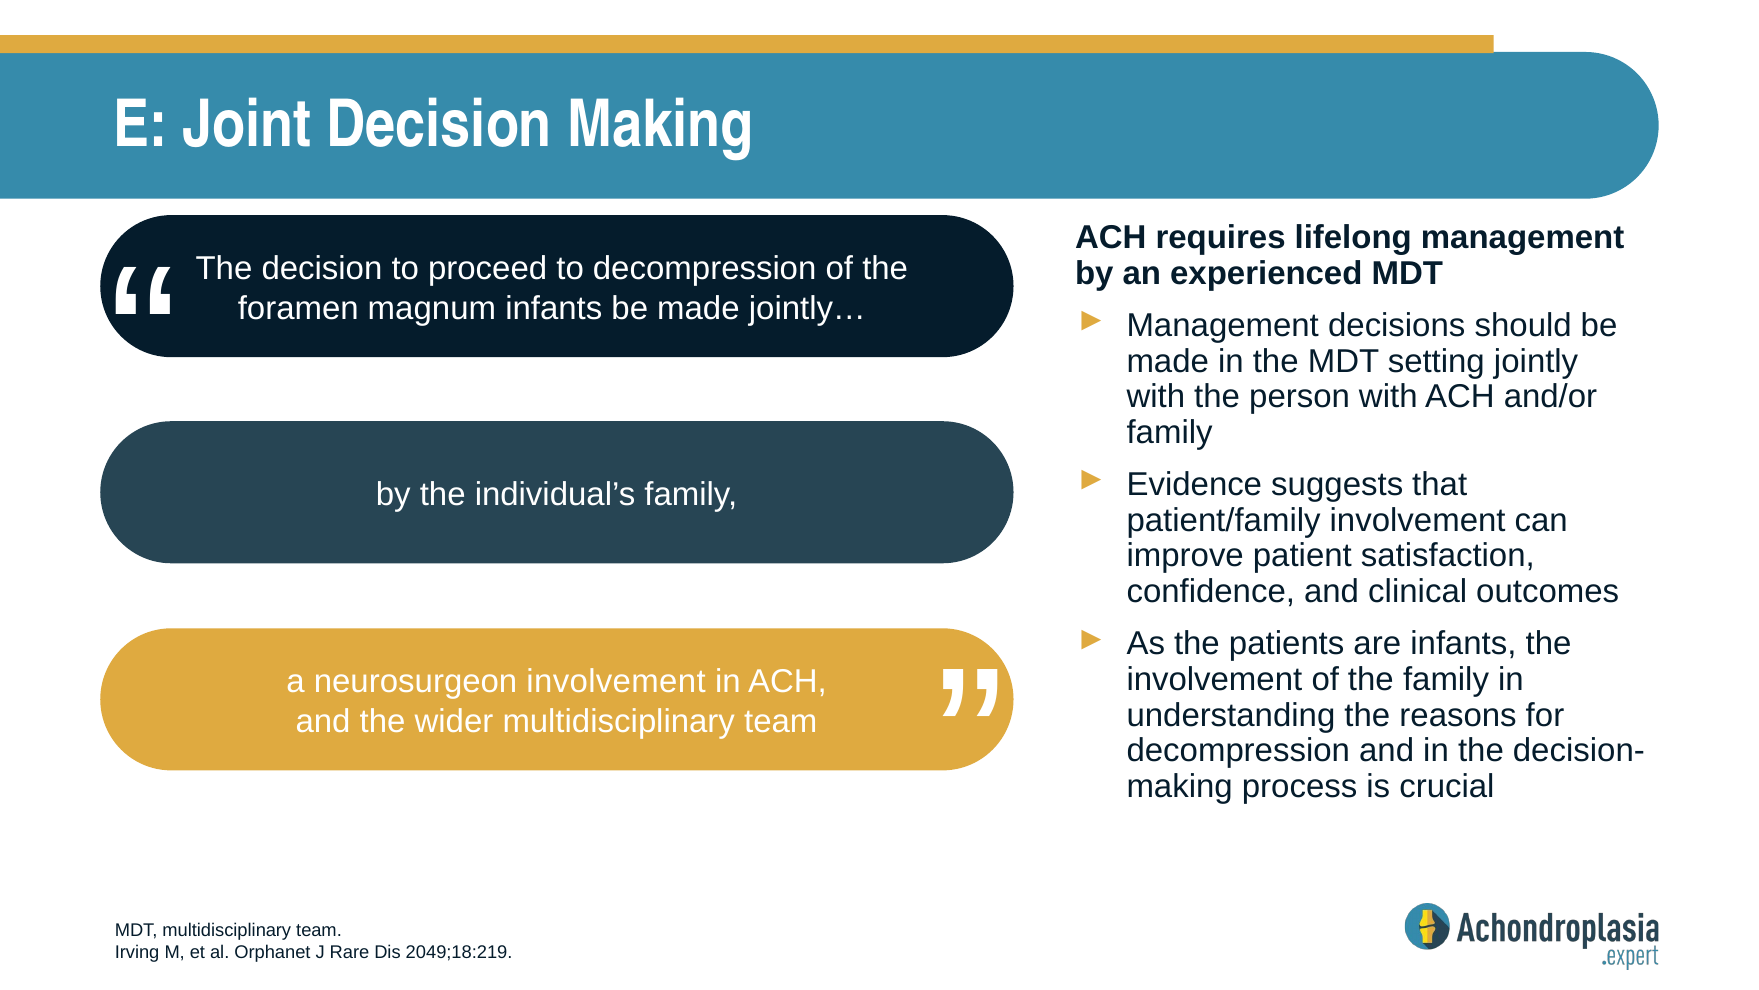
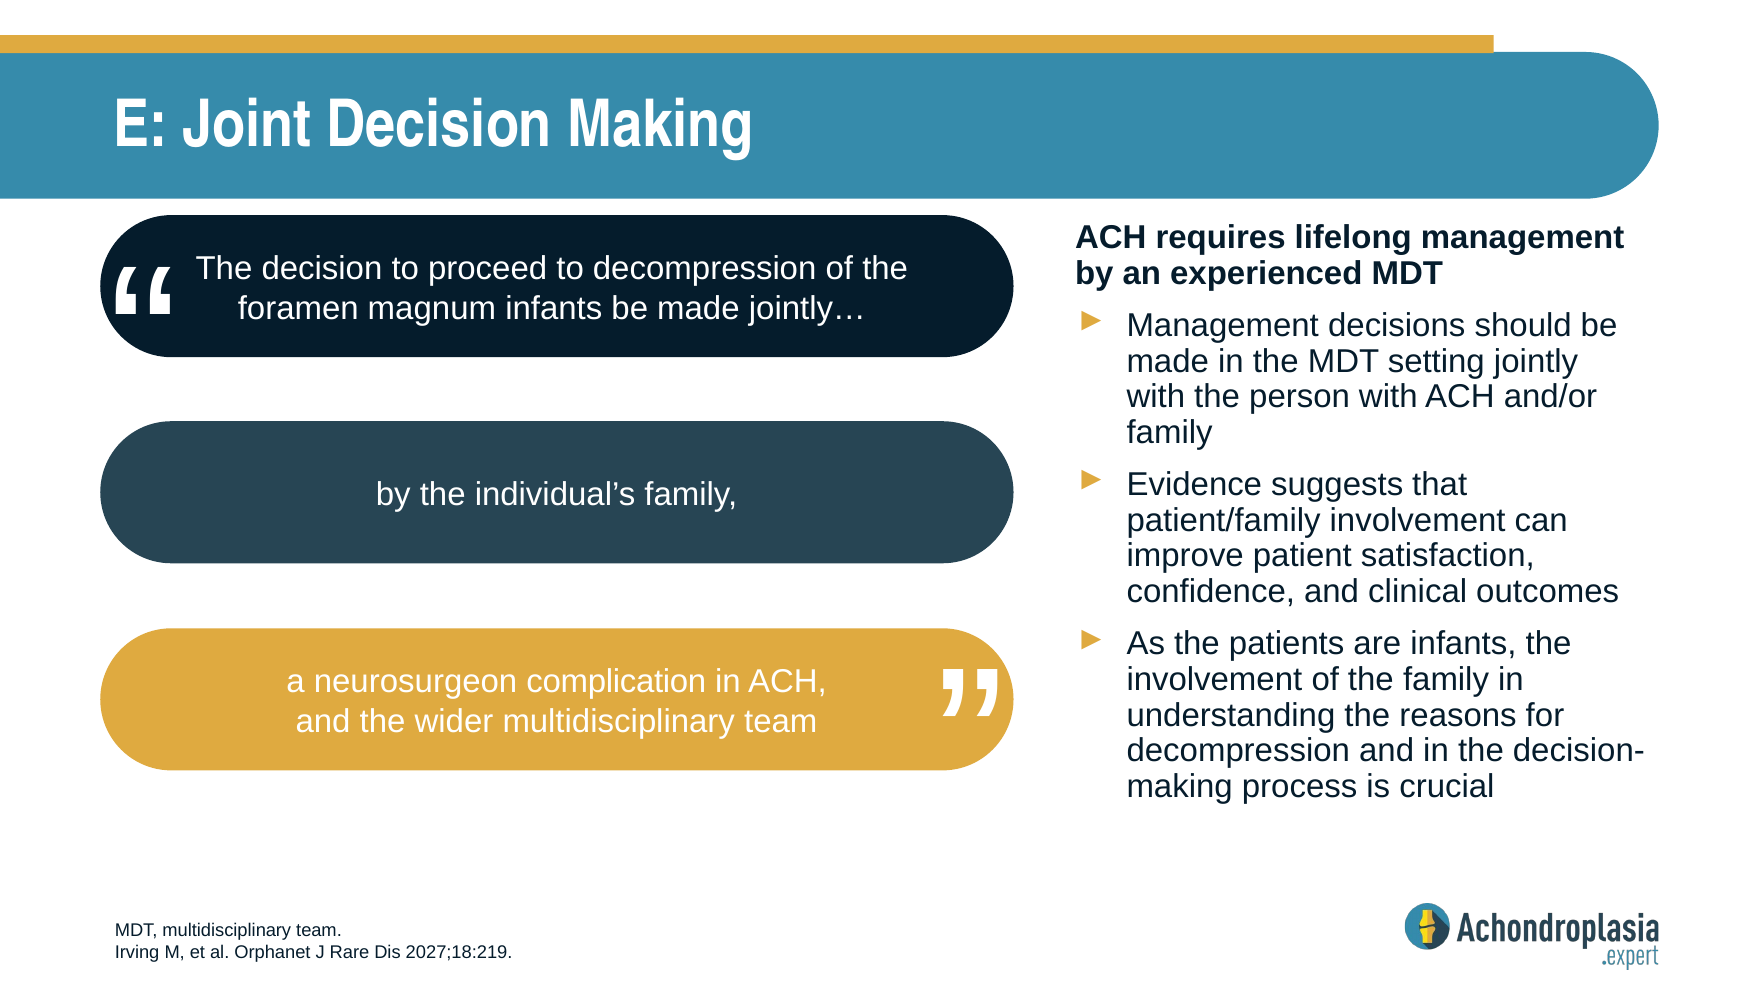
neurosurgeon involvement: involvement -> complication
2049;18:219: 2049;18:219 -> 2027;18:219
